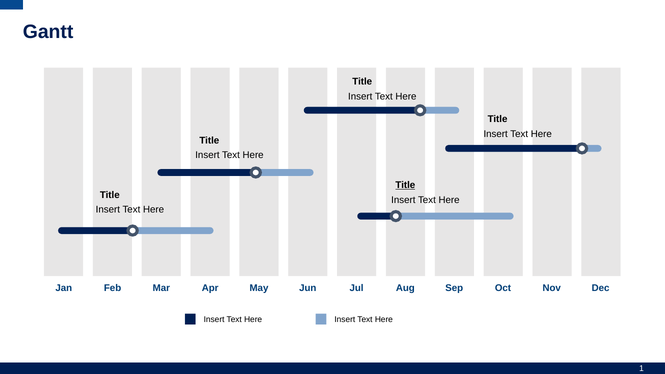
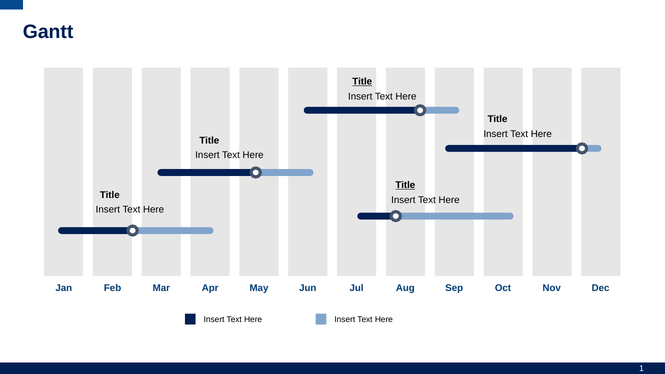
Title at (362, 82) underline: none -> present
